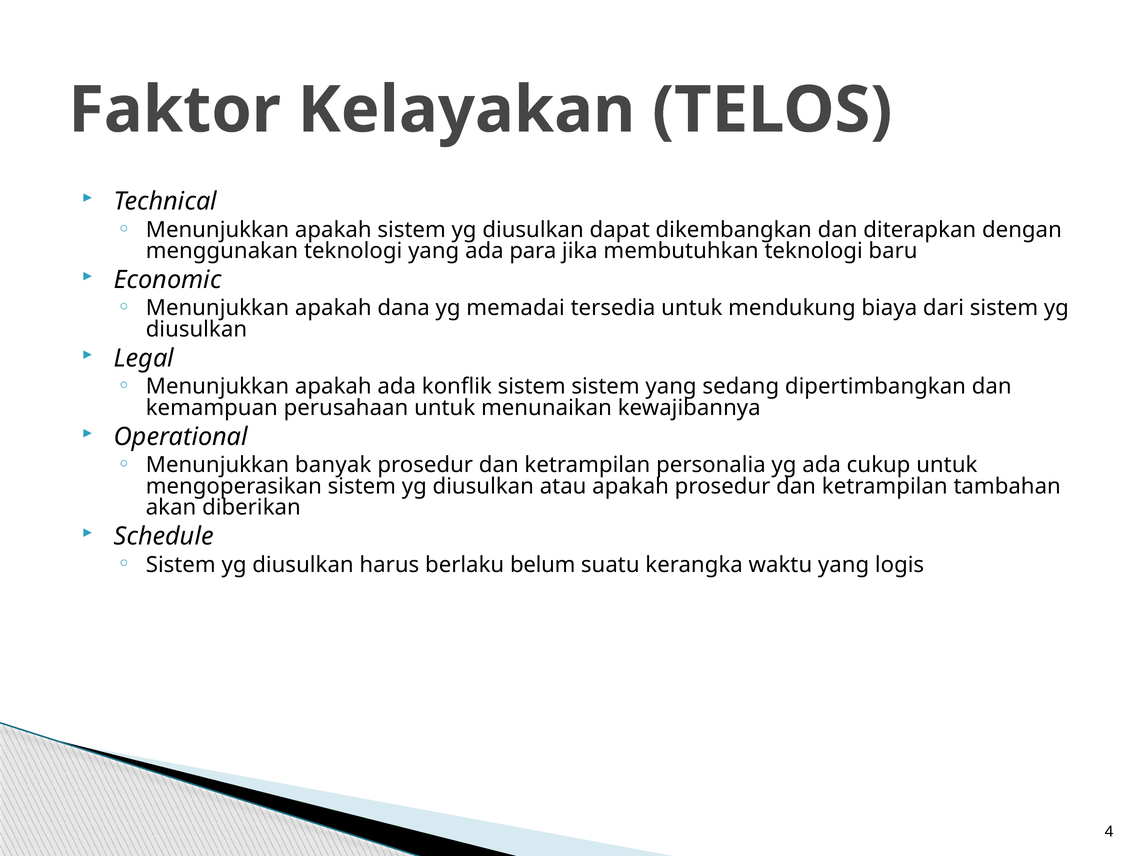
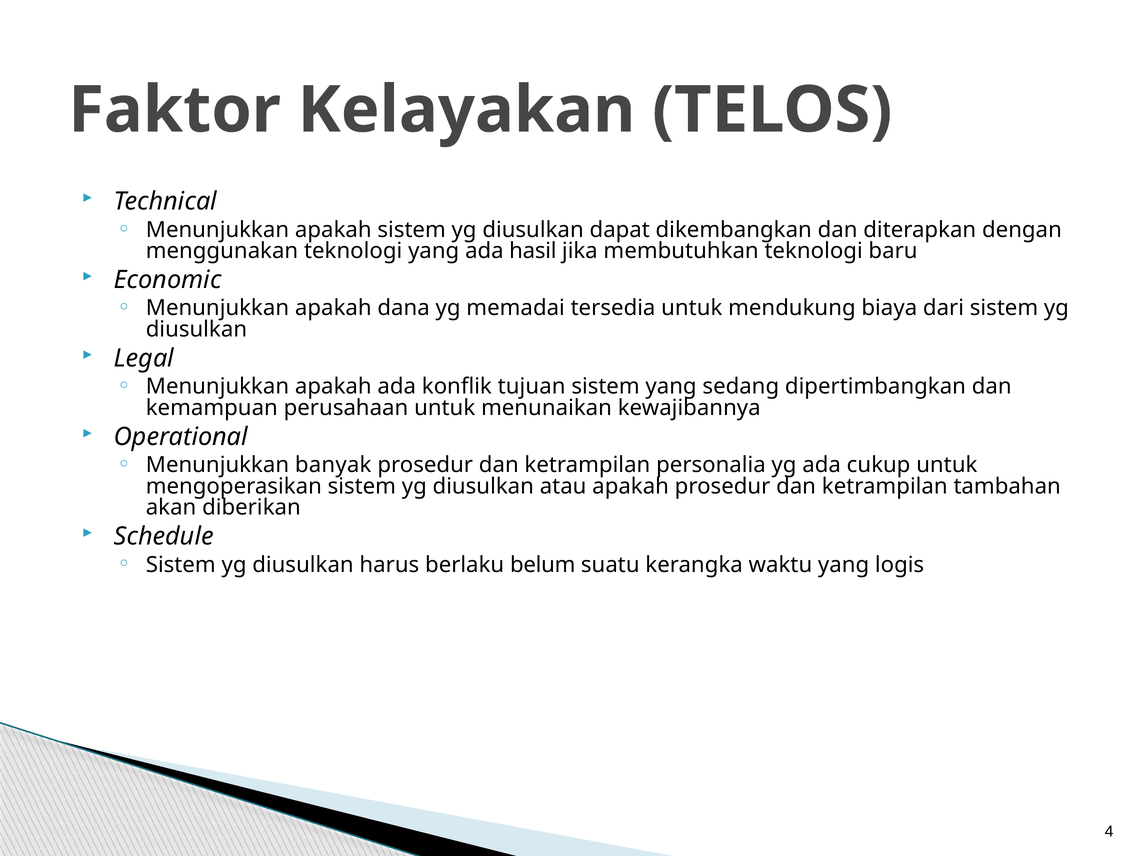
para: para -> hasil
konflik sistem: sistem -> tujuan
